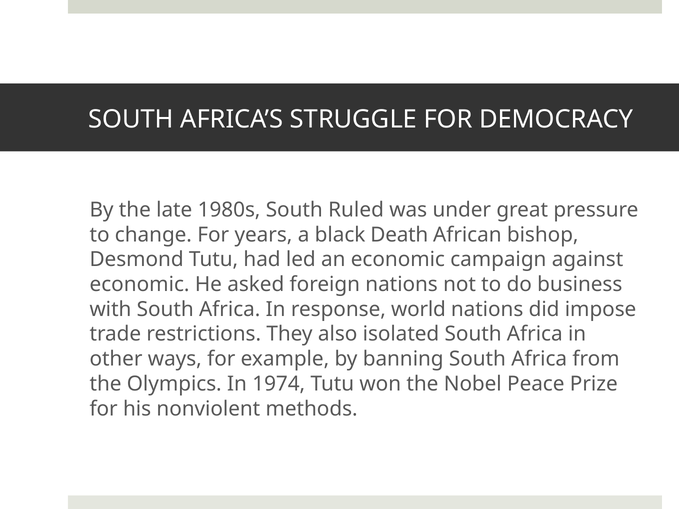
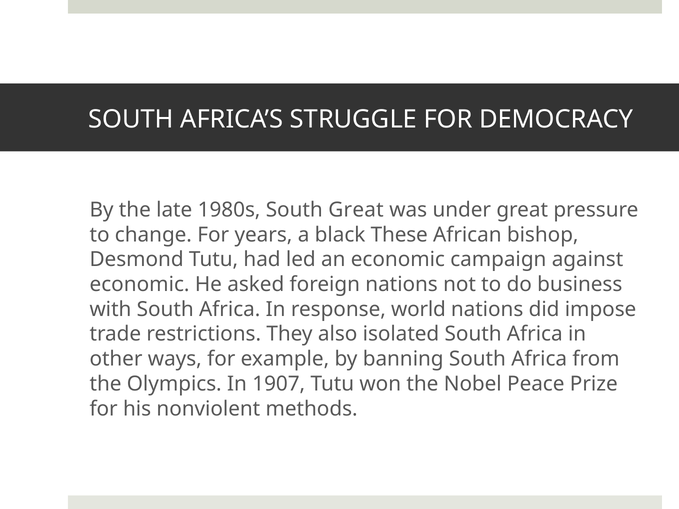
South Ruled: Ruled -> Great
Death: Death -> These
1974: 1974 -> 1907
